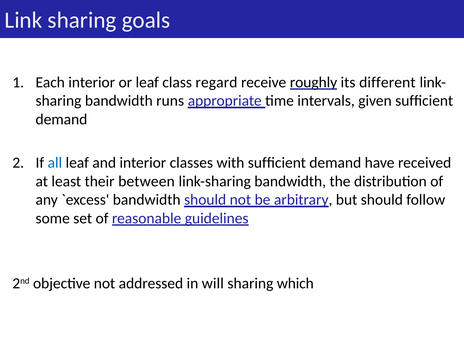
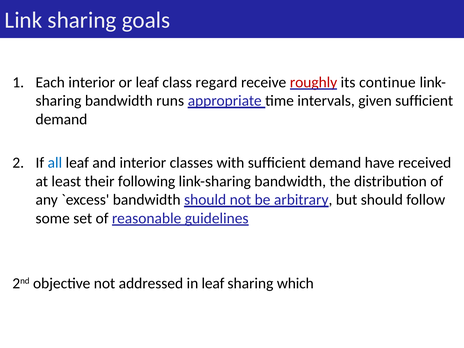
roughly colour: black -> red
different: different -> continue
between: between -> following
in will: will -> leaf
